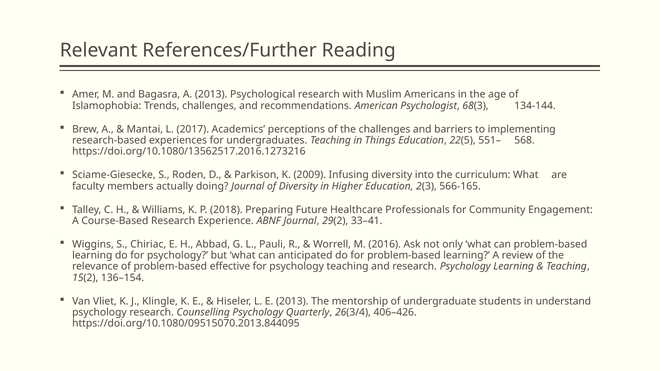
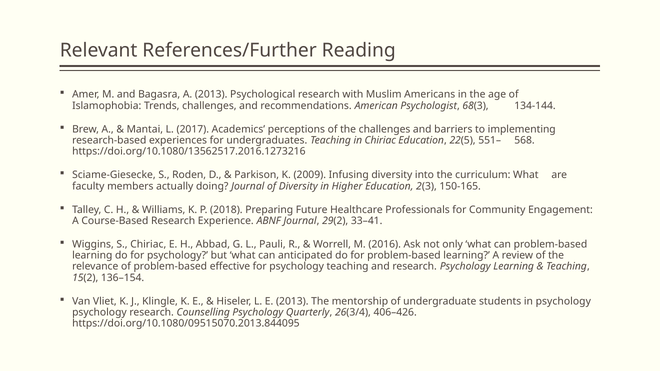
in Things: Things -> Chiriac
566-165: 566-165 -> 150-165
in understand: understand -> psychology
